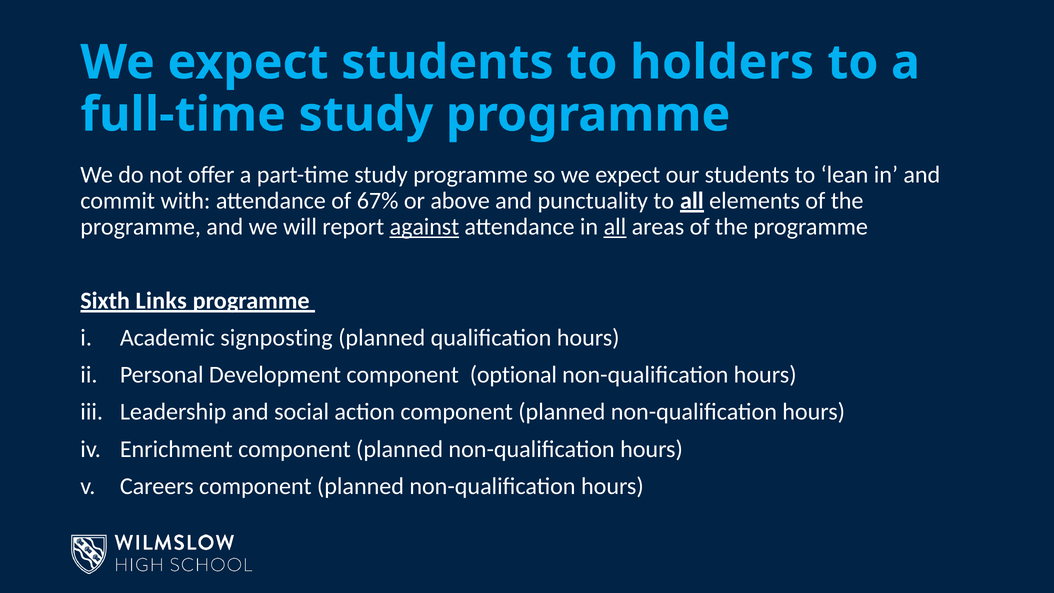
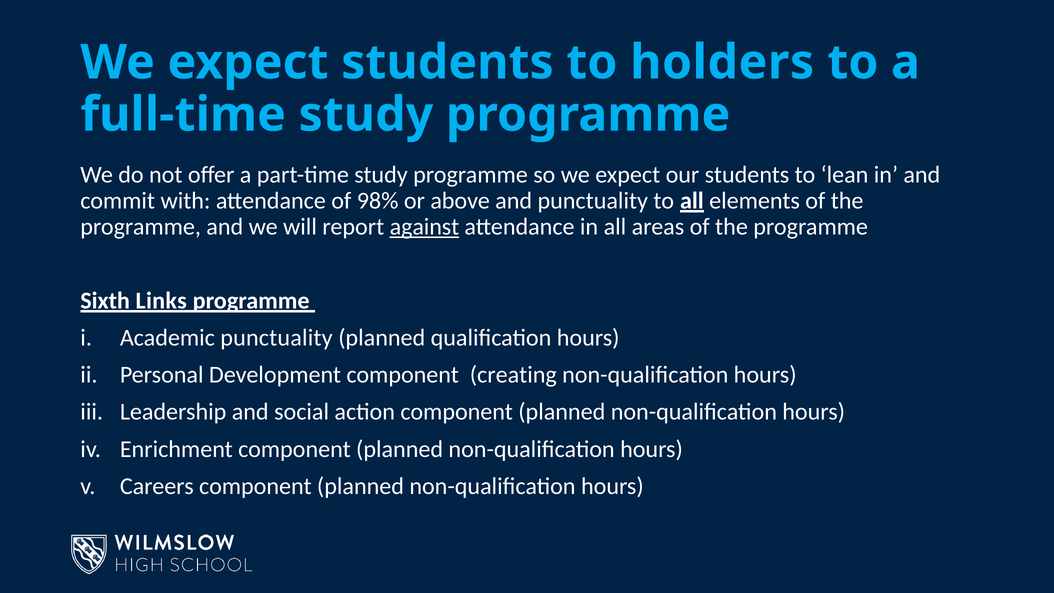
67%: 67% -> 98%
all at (615, 227) underline: present -> none
Academic signposting: signposting -> punctuality
optional: optional -> creating
